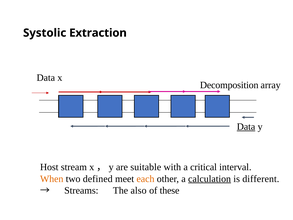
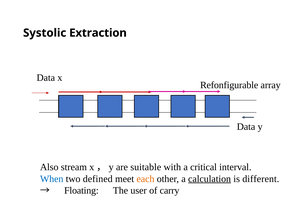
Decomposition: Decomposition -> Refonfigurable
Data at (246, 127) underline: present -> none
Host: Host -> Also
When colour: orange -> blue
Streams: Streams -> Floating
also: also -> user
these: these -> carry
